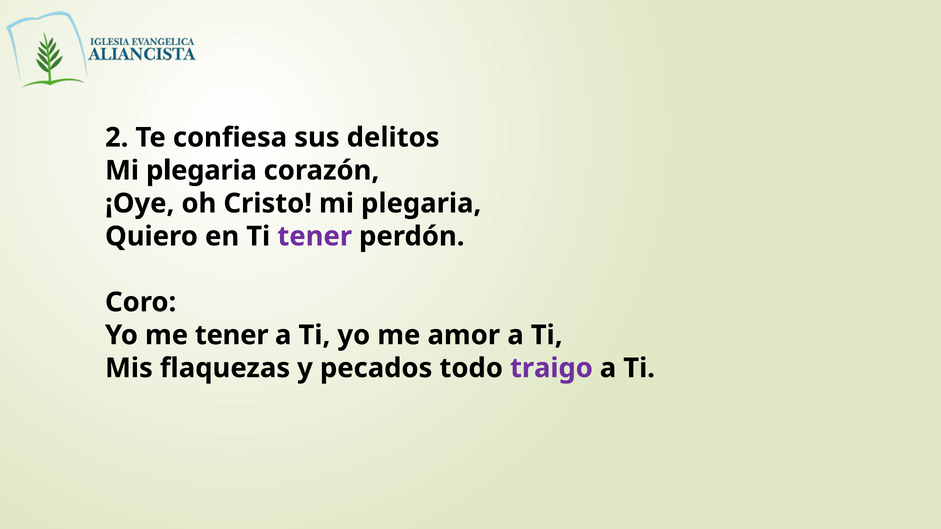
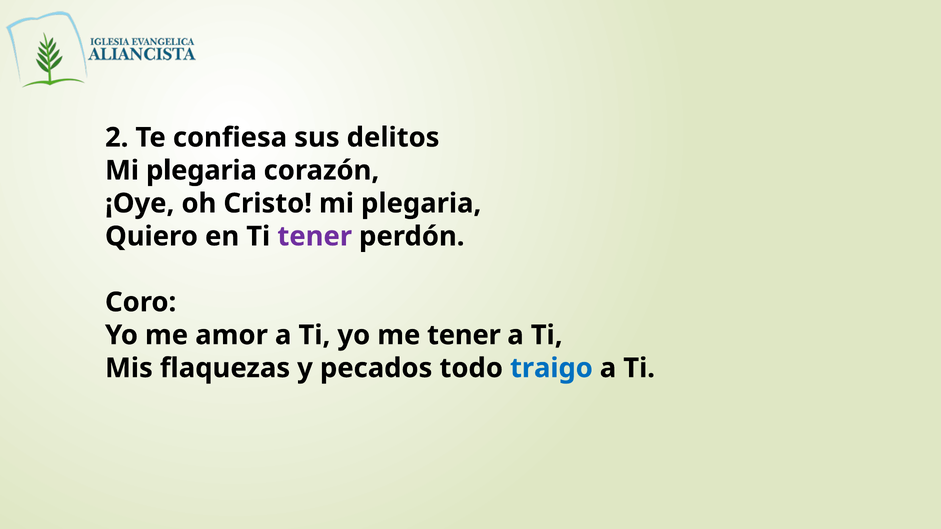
me tener: tener -> amor
me amor: amor -> tener
traigo colour: purple -> blue
